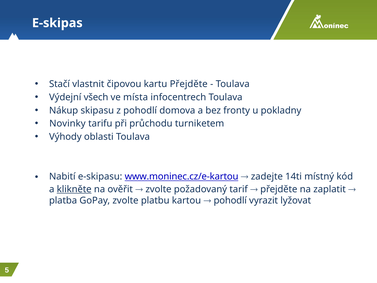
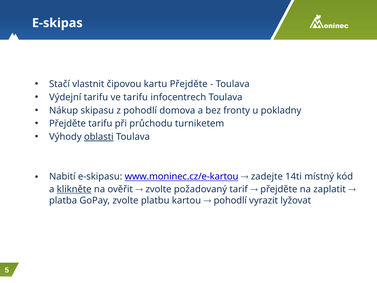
Výdejní všech: všech -> tarifu
ve místa: místa -> tarifu
Novinky at (67, 124): Novinky -> Přejděte
oblasti underline: none -> present
